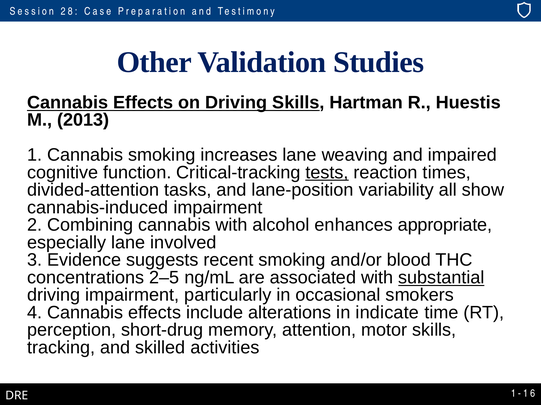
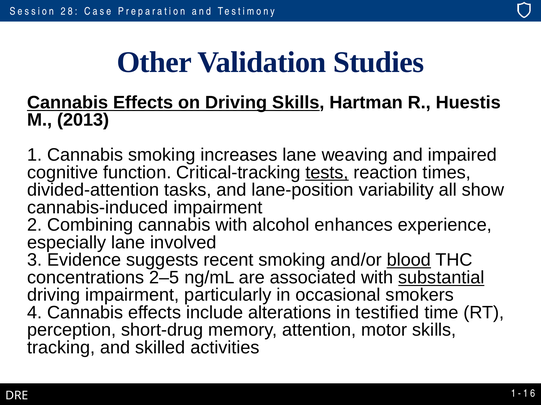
appropriate: appropriate -> experience
blood underline: none -> present
indicate: indicate -> testified
